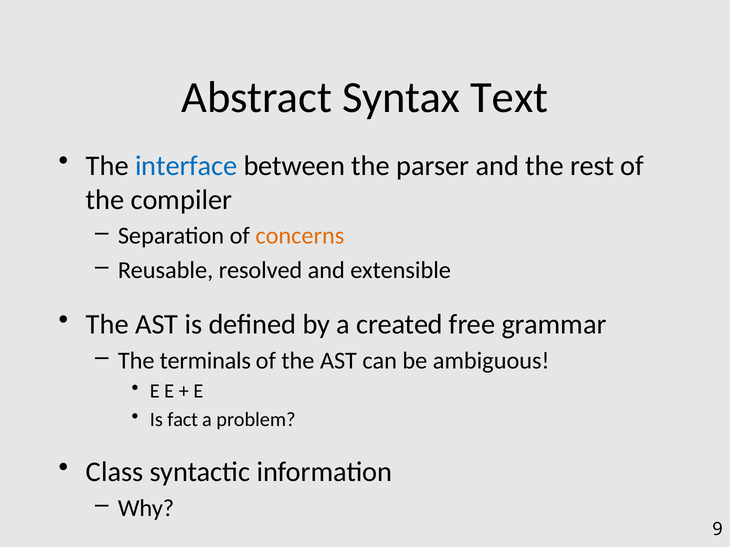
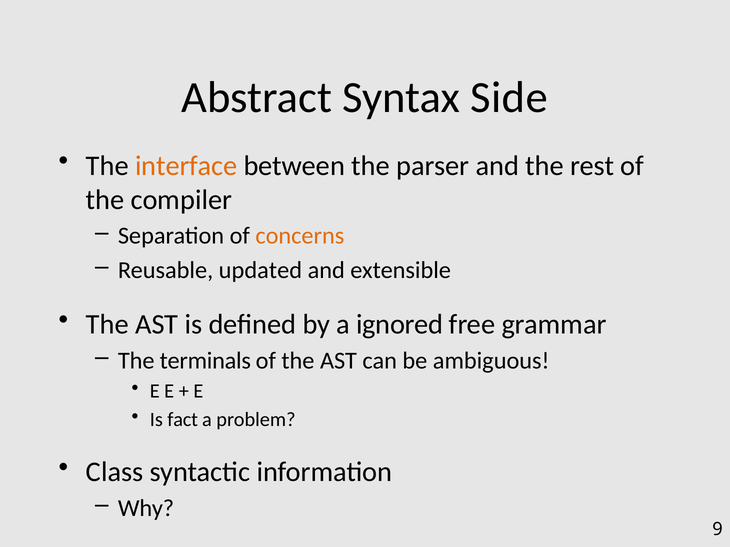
Text: Text -> Side
interface colour: blue -> orange
resolved: resolved -> updated
created: created -> ignored
